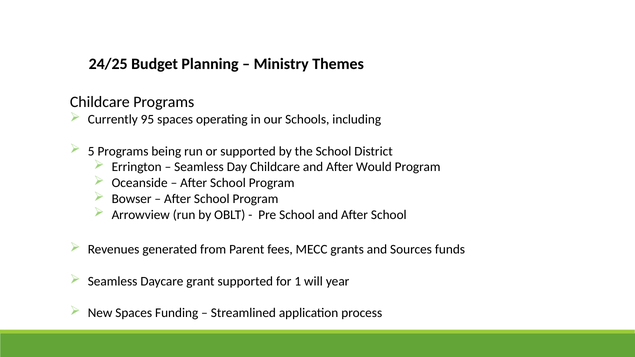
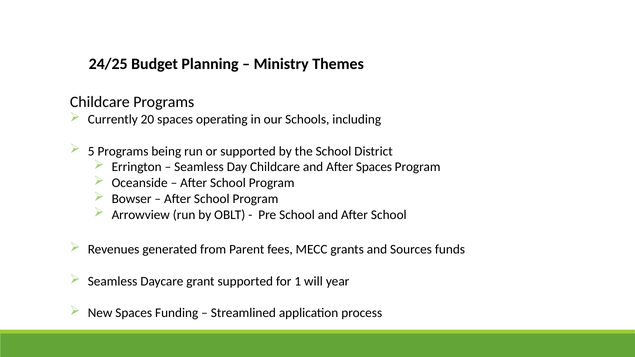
95: 95 -> 20
After Would: Would -> Spaces
